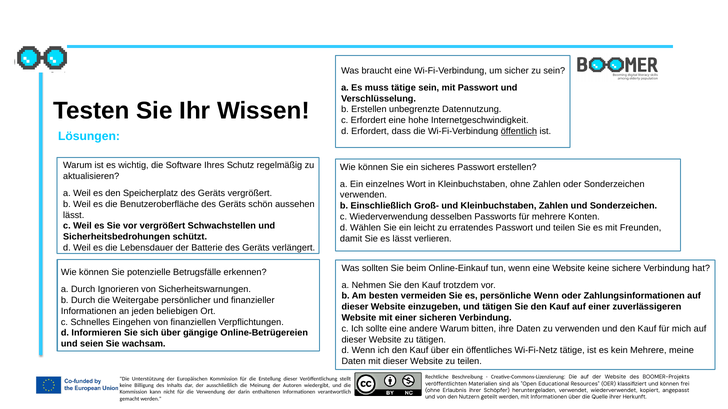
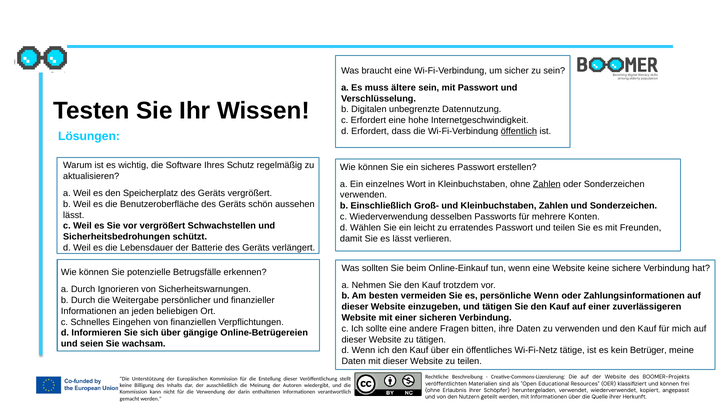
muss tätige: tätige -> ältere
b Erstellen: Erstellen -> Digitalen
Zahlen at (547, 184) underline: none -> present
andere Warum: Warum -> Fragen
kein Mehrere: Mehrere -> Betrüger
